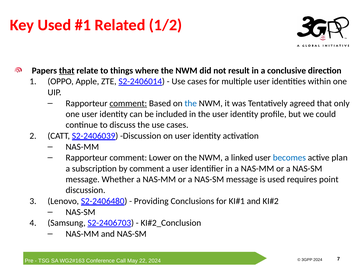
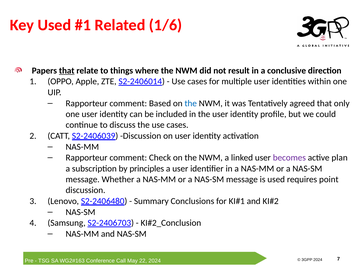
1/2: 1/2 -> 1/6
comment at (128, 103) underline: present -> none
Lower: Lower -> Check
becomes colour: blue -> purple
by comment: comment -> principles
Providing: Providing -> Summary
